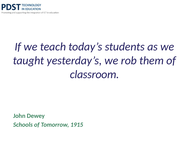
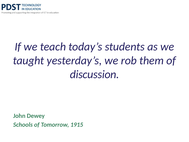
classroom: classroom -> discussion
